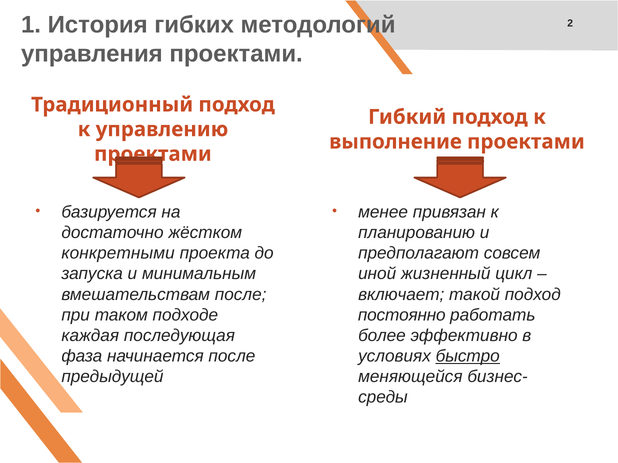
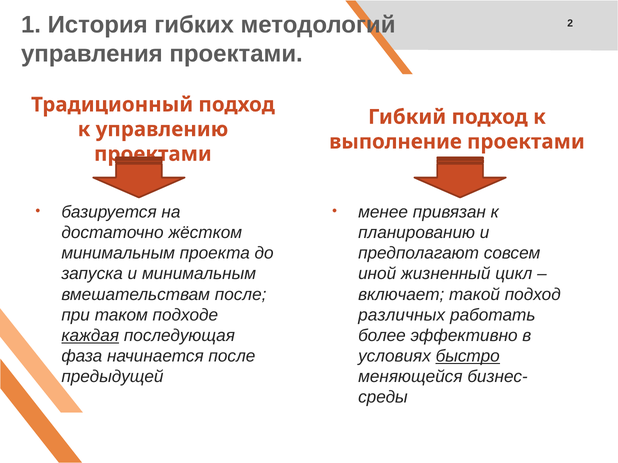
конкретными at (118, 253): конкретными -> минимальным
постоянно: постоянно -> различных
каждая underline: none -> present
